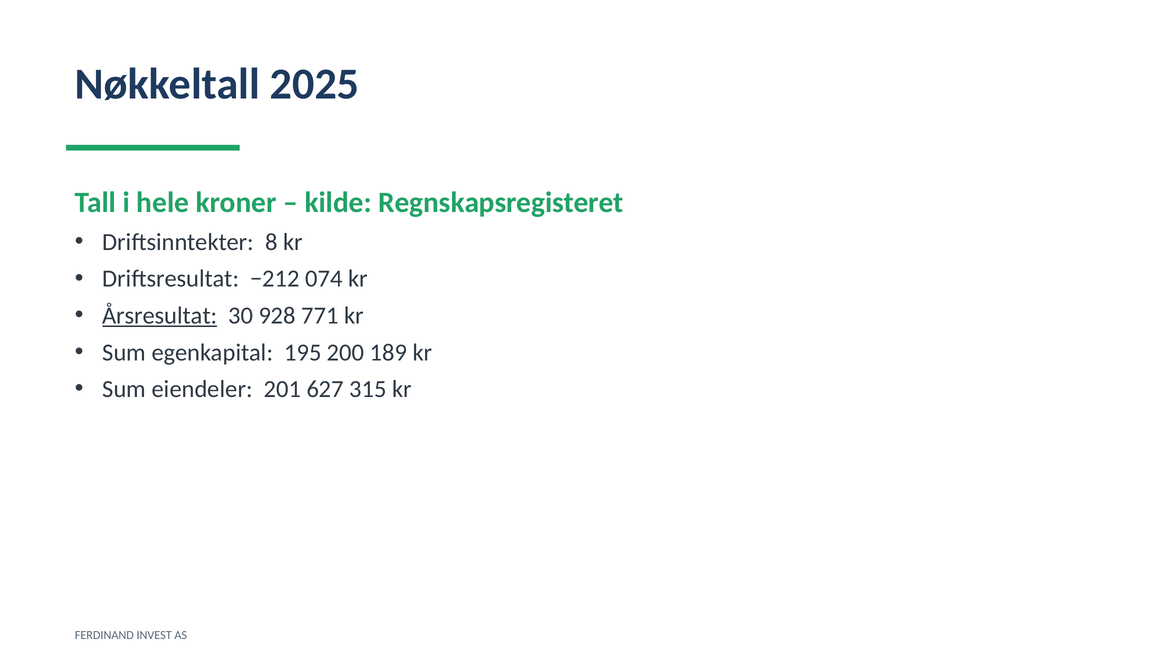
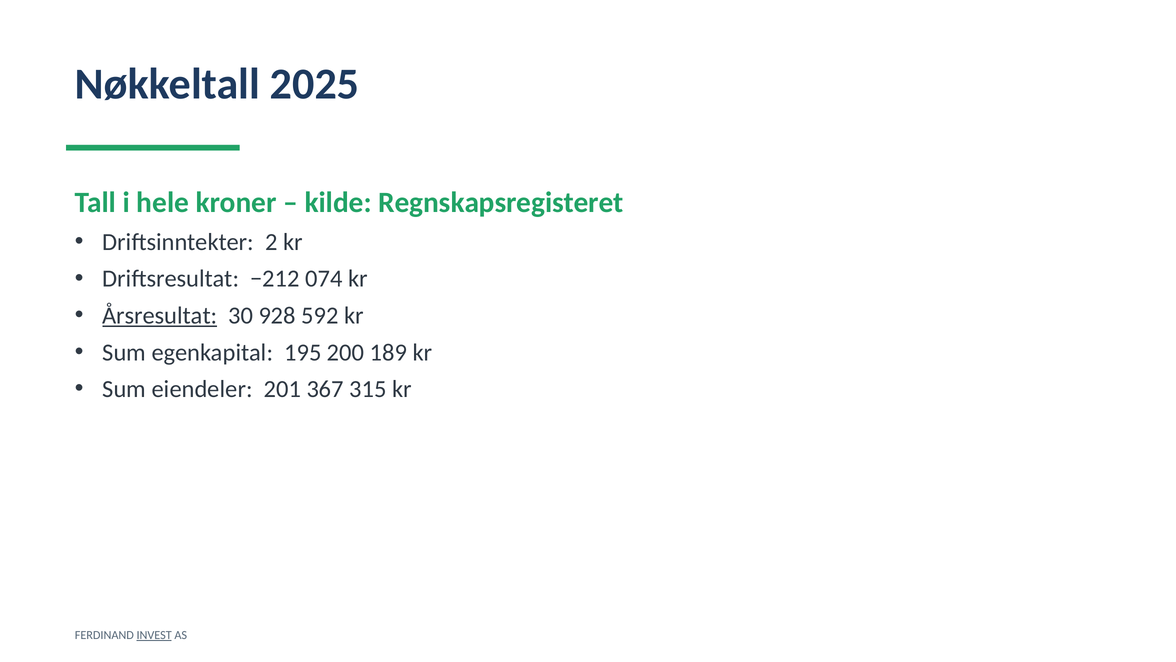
8: 8 -> 2
771: 771 -> 592
627: 627 -> 367
INVEST underline: none -> present
